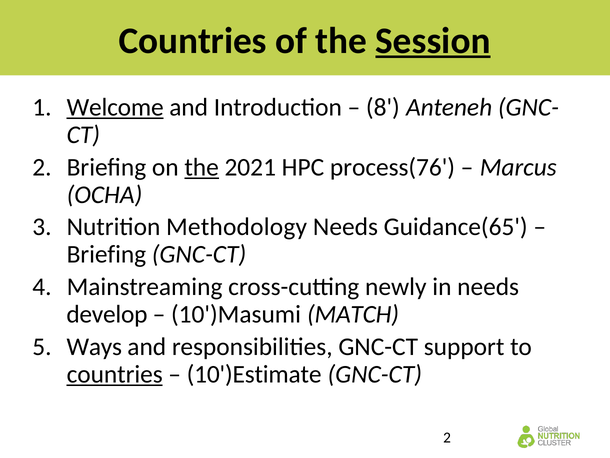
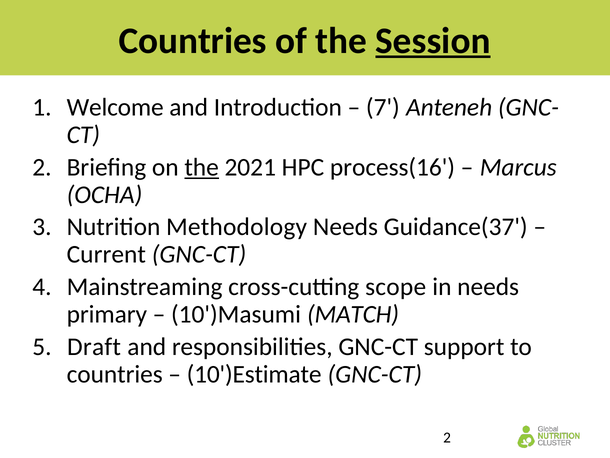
Welcome underline: present -> none
8: 8 -> 7
process(76: process(76 -> process(16
Guidance(65: Guidance(65 -> Guidance(37
Briefing at (106, 254): Briefing -> Current
newly: newly -> scope
develop: develop -> primary
Ways: Ways -> Draft
countries at (115, 374) underline: present -> none
